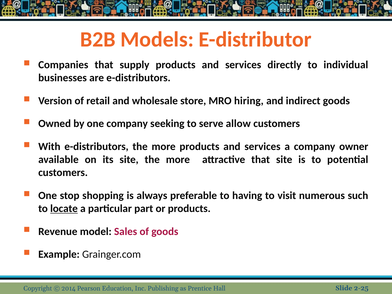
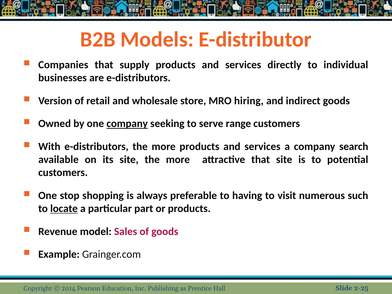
company at (127, 124) underline: none -> present
allow: allow -> range
owner: owner -> search
